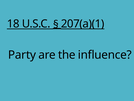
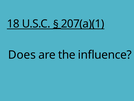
Party: Party -> Does
